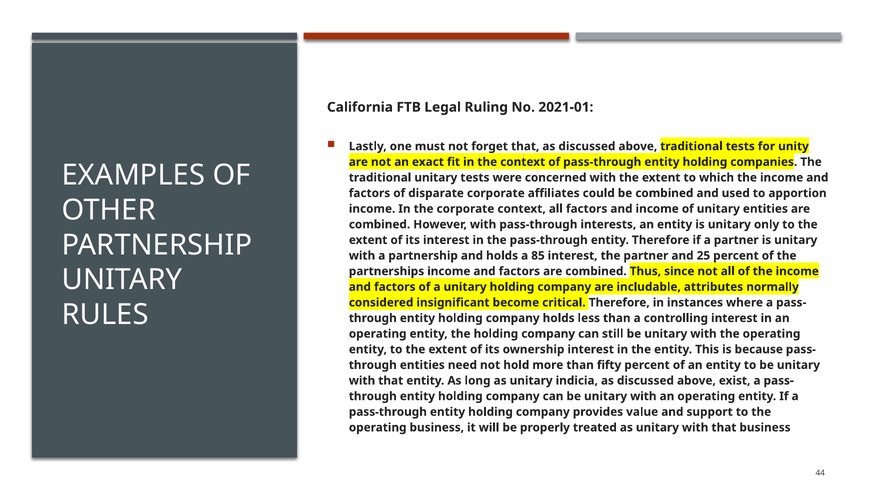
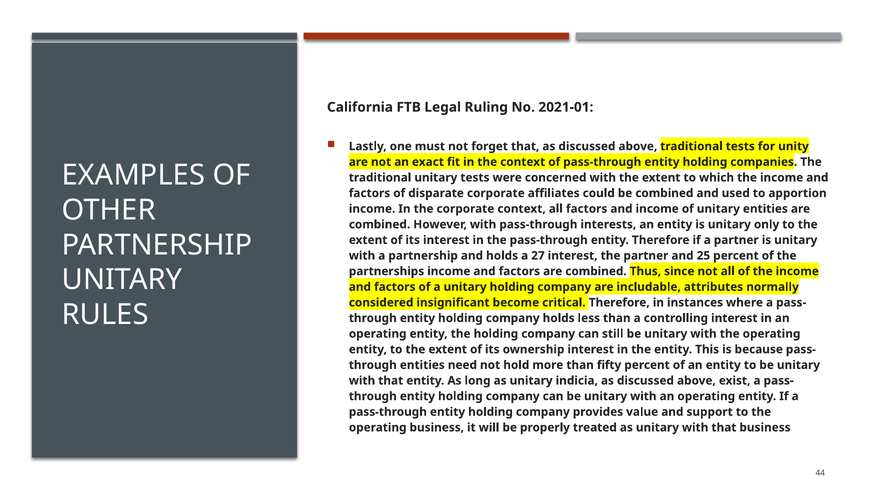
85: 85 -> 27
